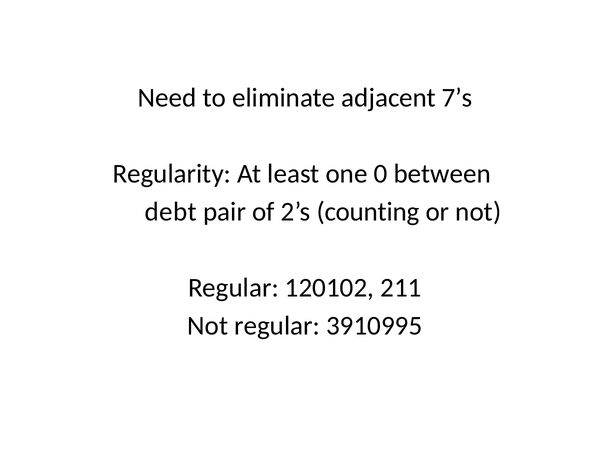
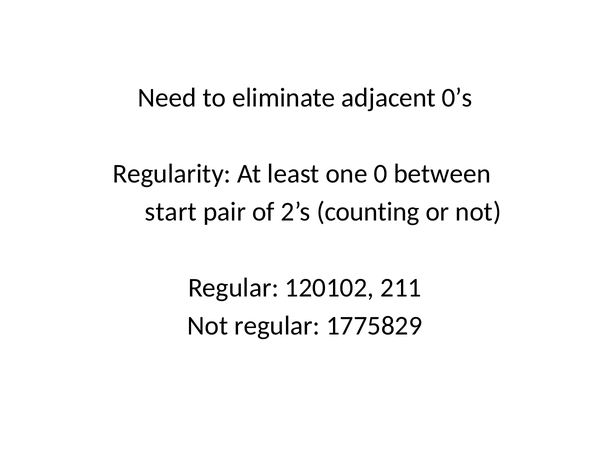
7’s: 7’s -> 0’s
debt: debt -> start
3910995: 3910995 -> 1775829
